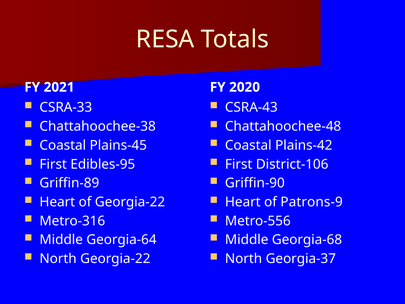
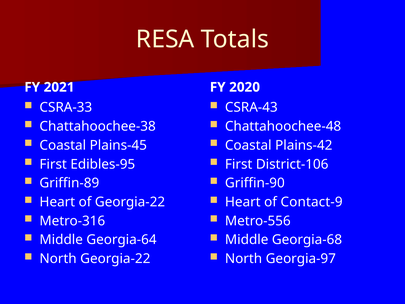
Patrons-9: Patrons-9 -> Contact-9
Georgia-37: Georgia-37 -> Georgia-97
